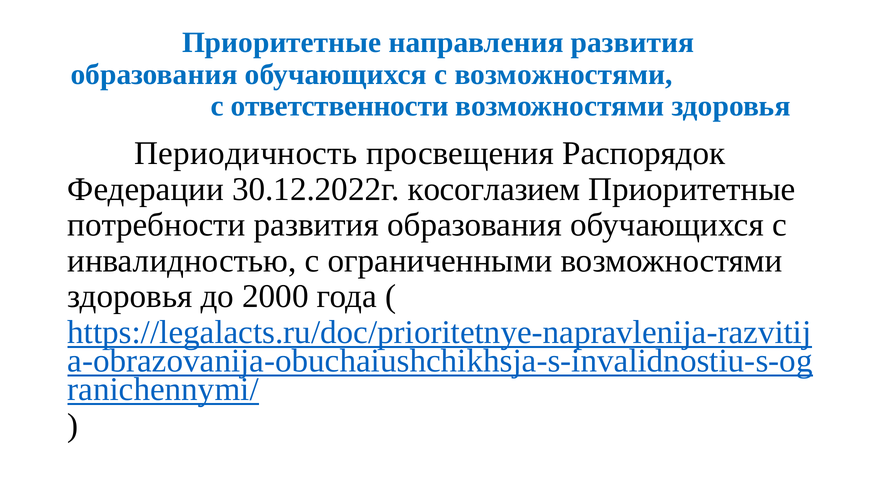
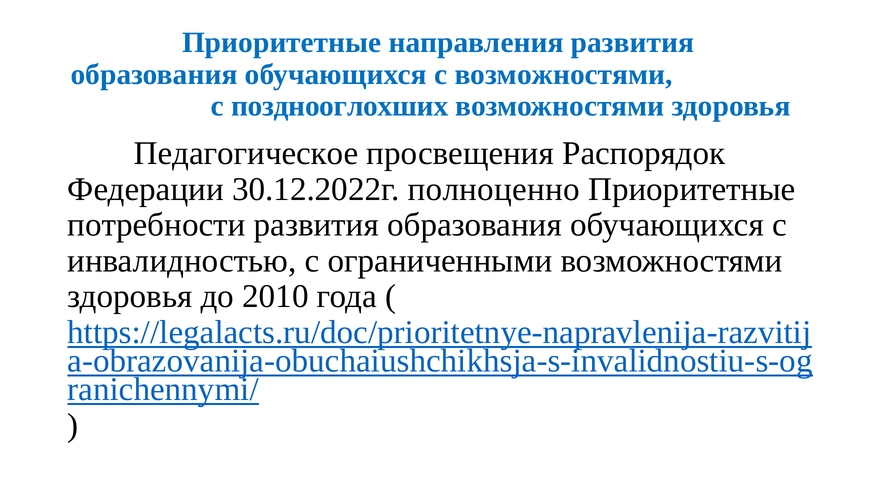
ответственности: ответственности -> позднооглохших
Периодичность: Периодичность -> Педагогическое
косоглазием: косоглазием -> полноценно
2000: 2000 -> 2010
